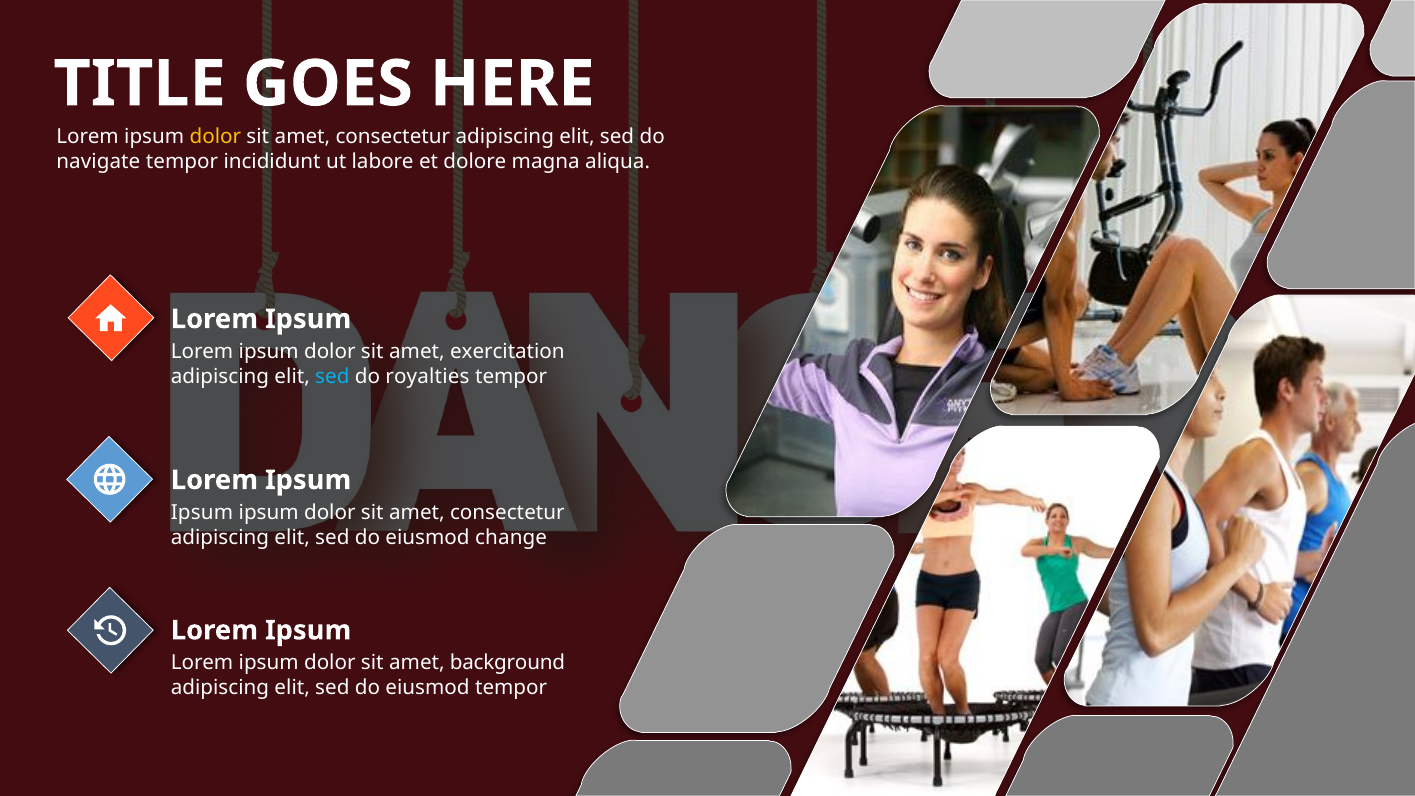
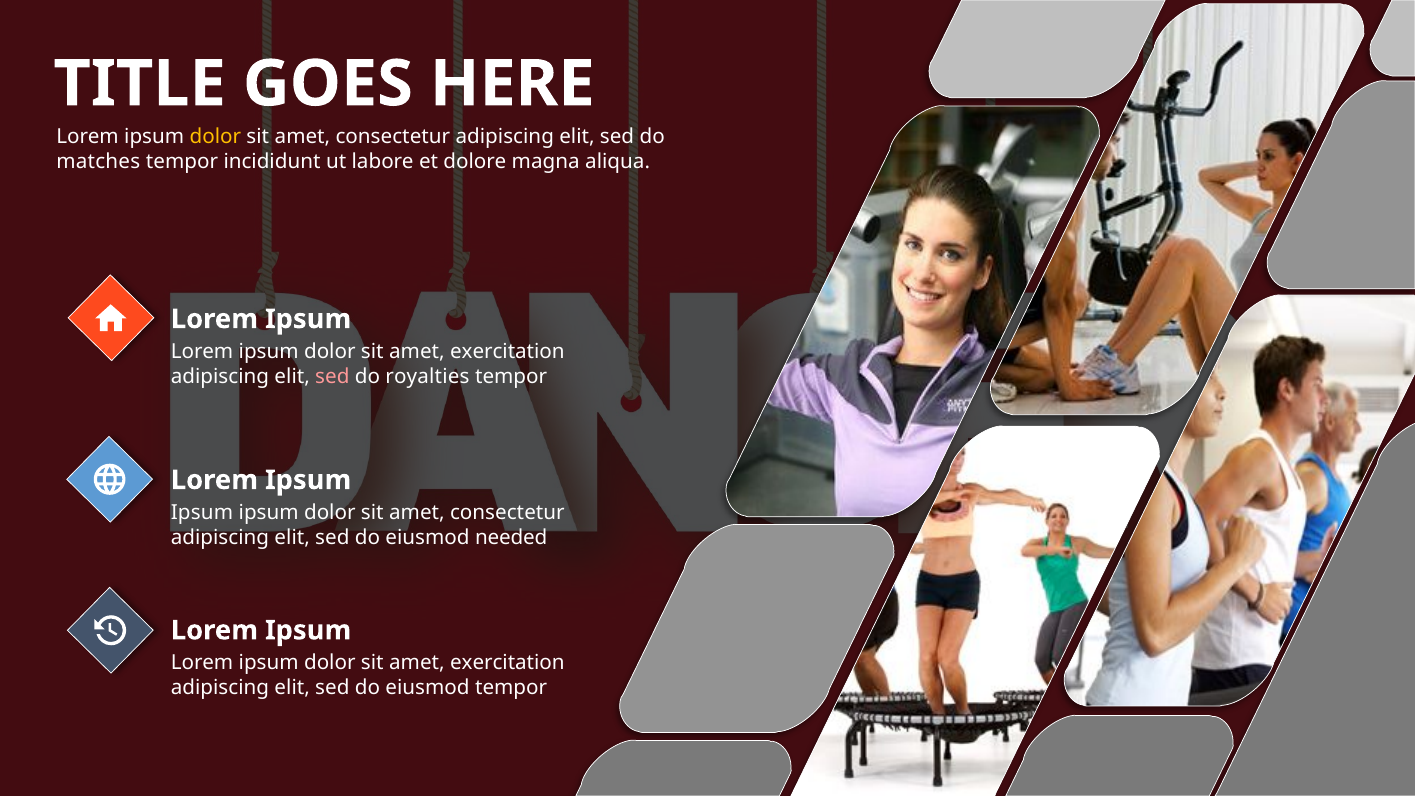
navigate: navigate -> matches
sed at (332, 376) colour: light blue -> pink
change: change -> needed
background at (507, 663): background -> exercitation
